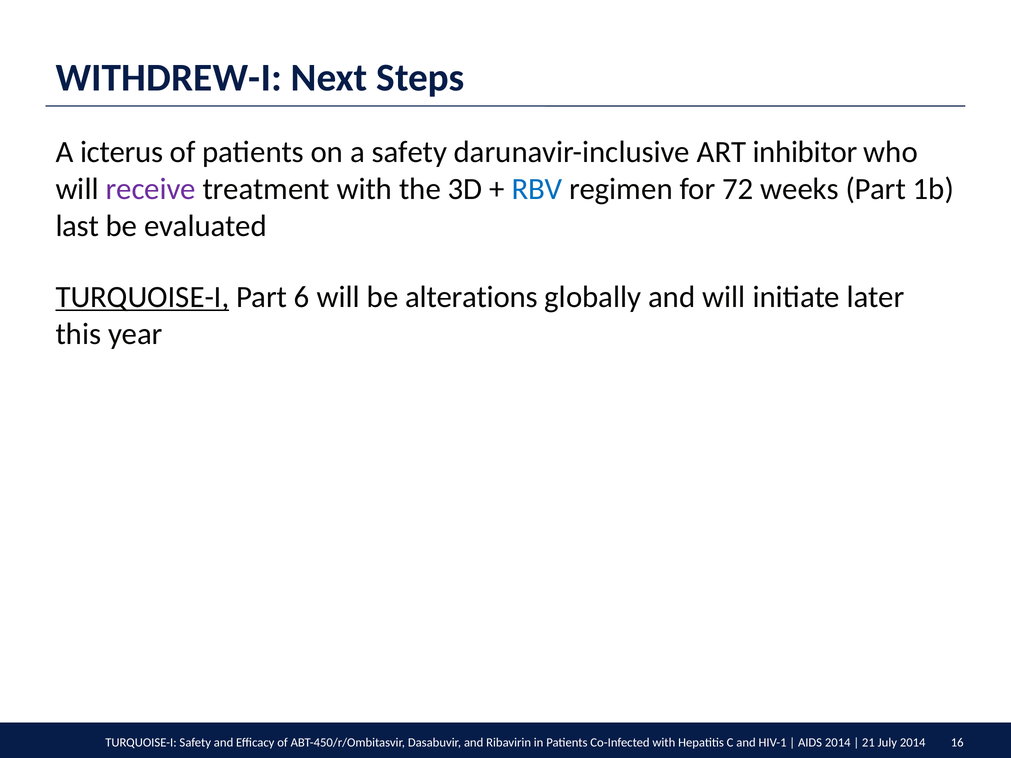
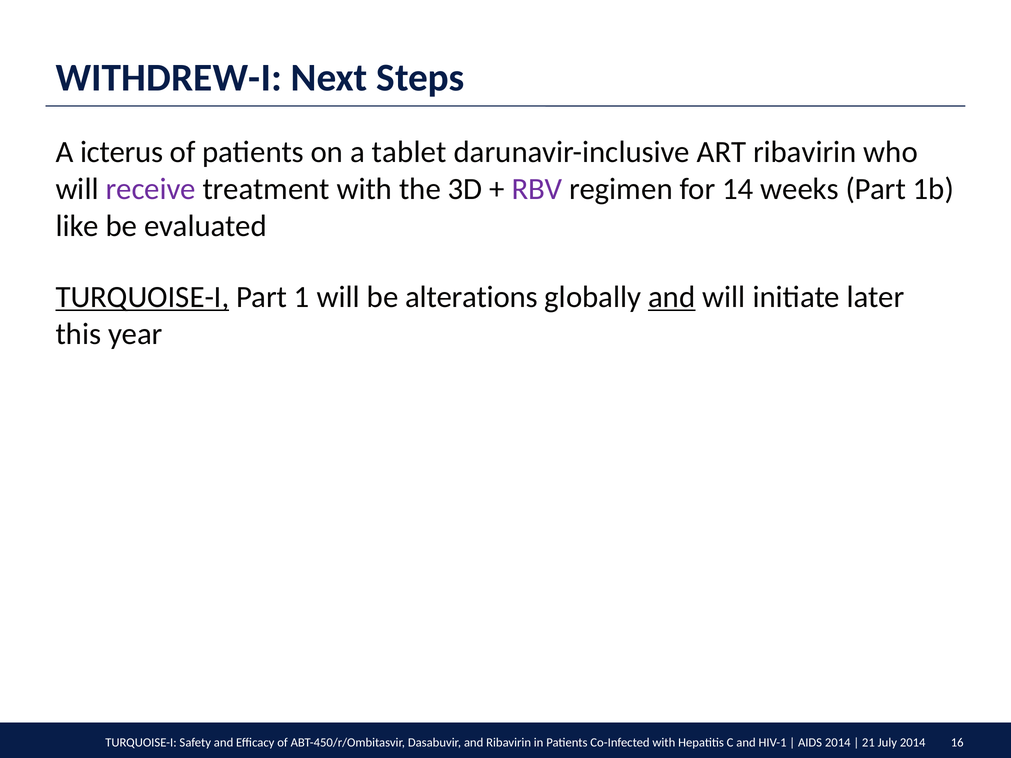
a safety: safety -> tablet
ART inhibitor: inhibitor -> ribavirin
RBV colour: blue -> purple
72: 72 -> 14
last: last -> like
6: 6 -> 1
and at (672, 297) underline: none -> present
